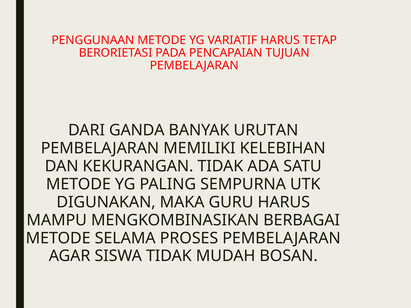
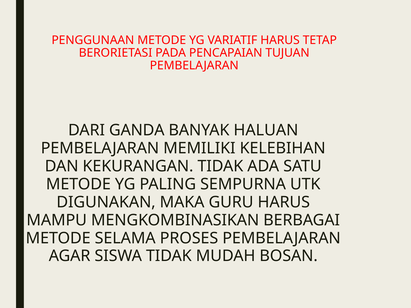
URUTAN: URUTAN -> HALUAN
